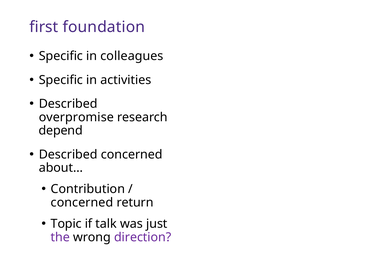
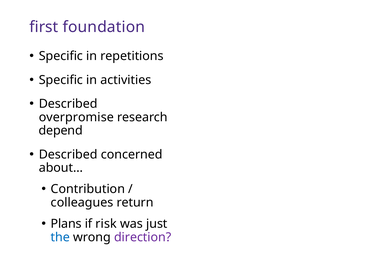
colleagues: colleagues -> repetitions
concerned at (82, 203): concerned -> colleagues
Topic: Topic -> Plans
talk: talk -> risk
the colour: purple -> blue
